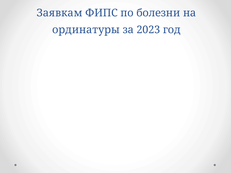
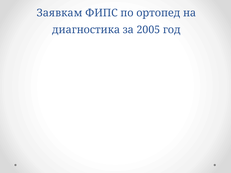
болезни: болезни -> ортопед
ординатуры: ординатуры -> диагностика
2023: 2023 -> 2005
